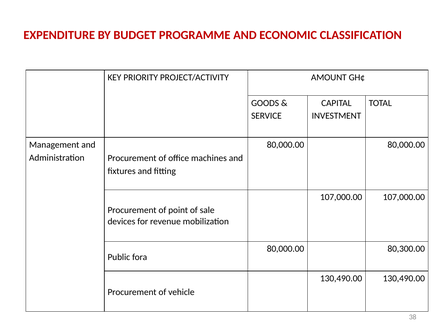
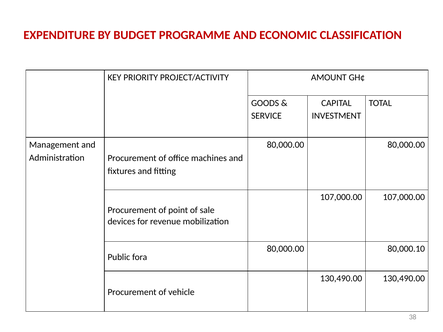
80,300.00: 80,300.00 -> 80,000.10
